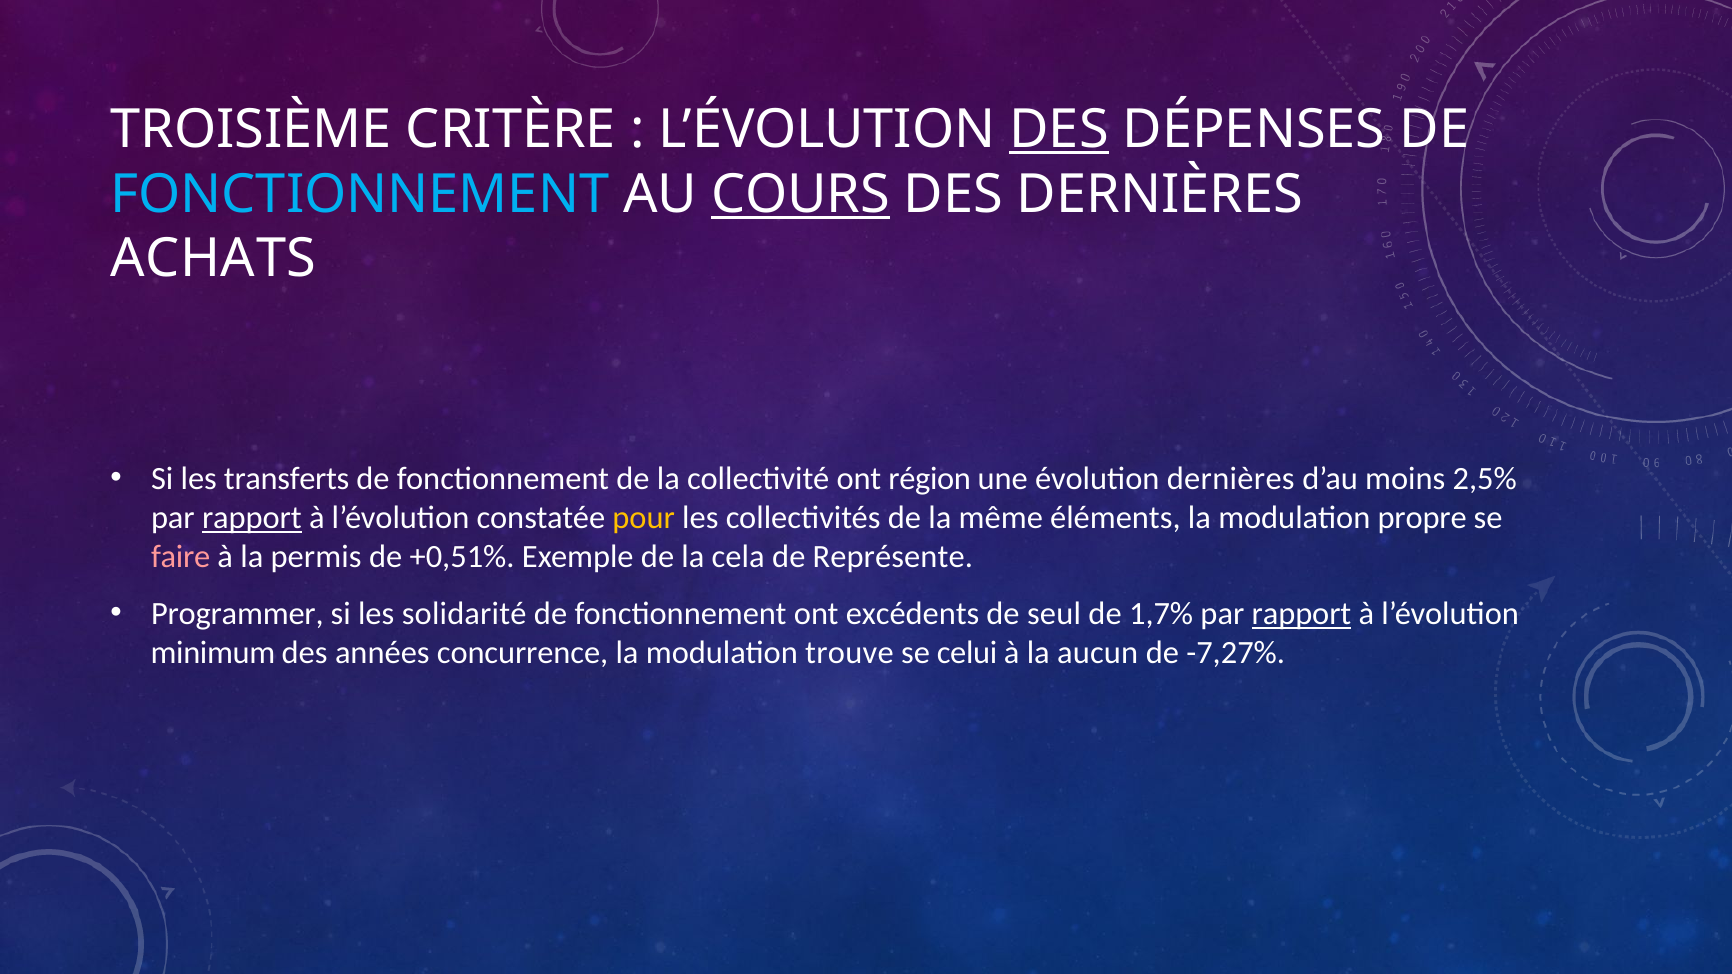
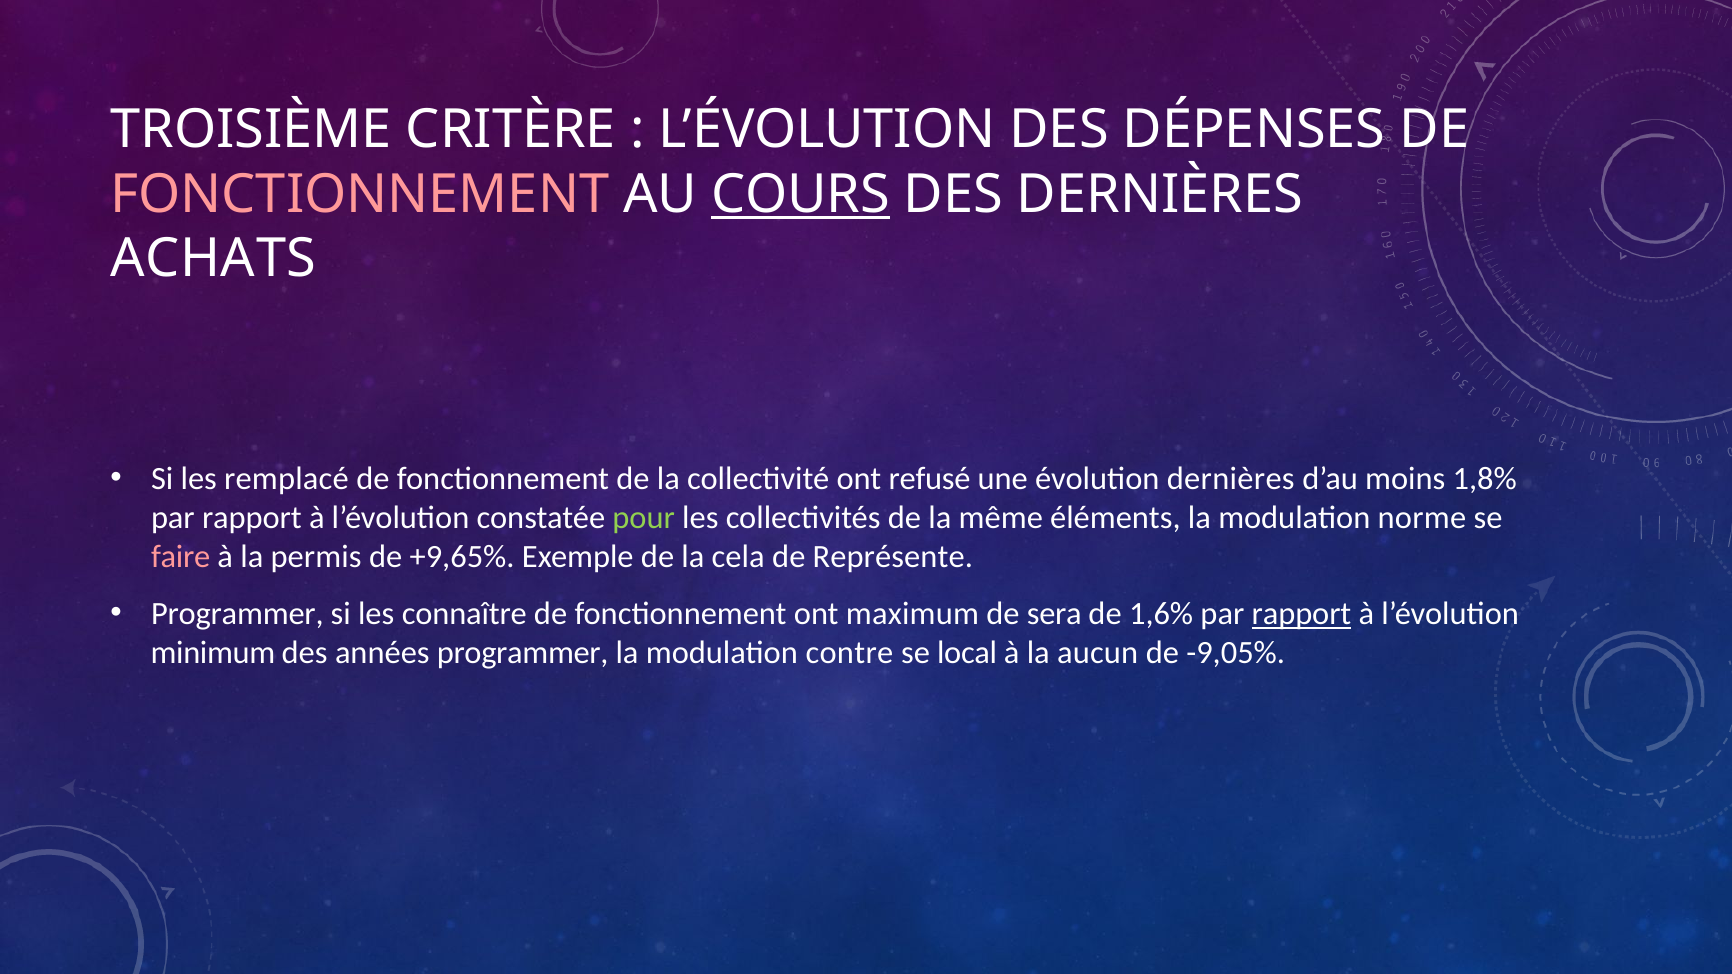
DES at (1059, 129) underline: present -> none
FONCTIONNEMENT at (360, 194) colour: light blue -> pink
transferts: transferts -> remplacé
région: région -> refusé
2,5%: 2,5% -> 1,8%
rapport at (252, 518) underline: present -> none
pour colour: yellow -> light green
propre: propre -> norme
+0,51%: +0,51% -> +9,65%
solidarité: solidarité -> connaître
excédents: excédents -> maximum
seul: seul -> sera
1,7%: 1,7% -> 1,6%
années concurrence: concurrence -> programmer
trouve: trouve -> contre
celui: celui -> local
-7,27%: -7,27% -> -9,05%
